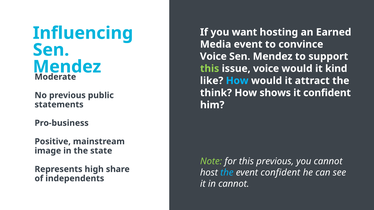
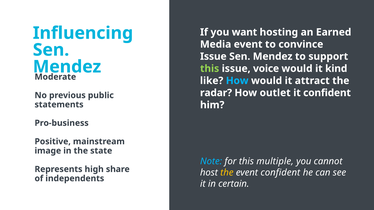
Voice at (213, 57): Voice -> Issue
think: think -> radar
shows: shows -> outlet
Note colour: light green -> light blue
this previous: previous -> multiple
the at (227, 173) colour: light blue -> yellow
in cannot: cannot -> certain
